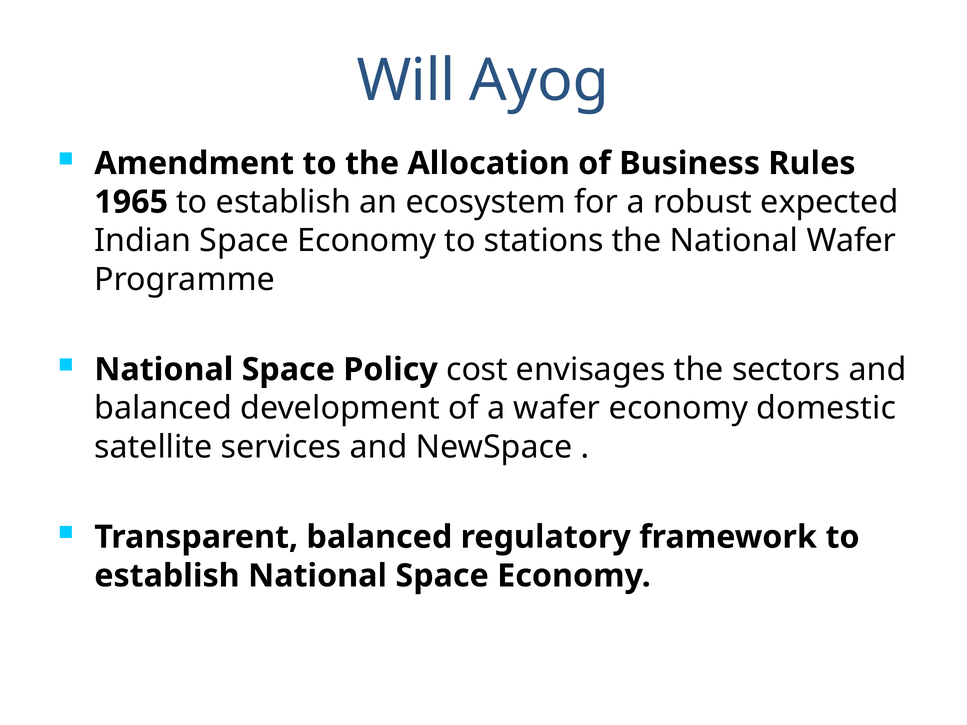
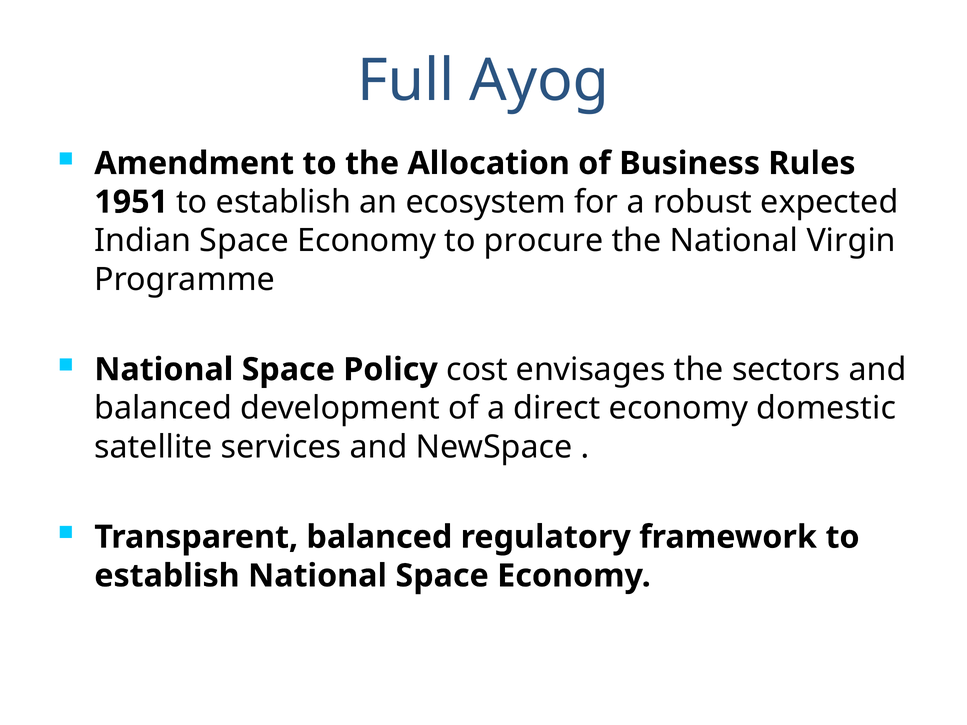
Will: Will -> Full
1965: 1965 -> 1951
stations: stations -> procure
National Wafer: Wafer -> Virgin
a wafer: wafer -> direct
